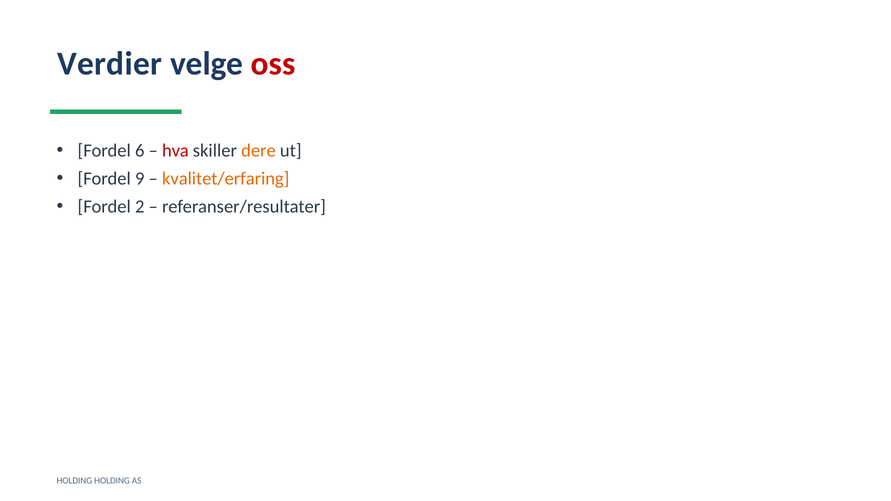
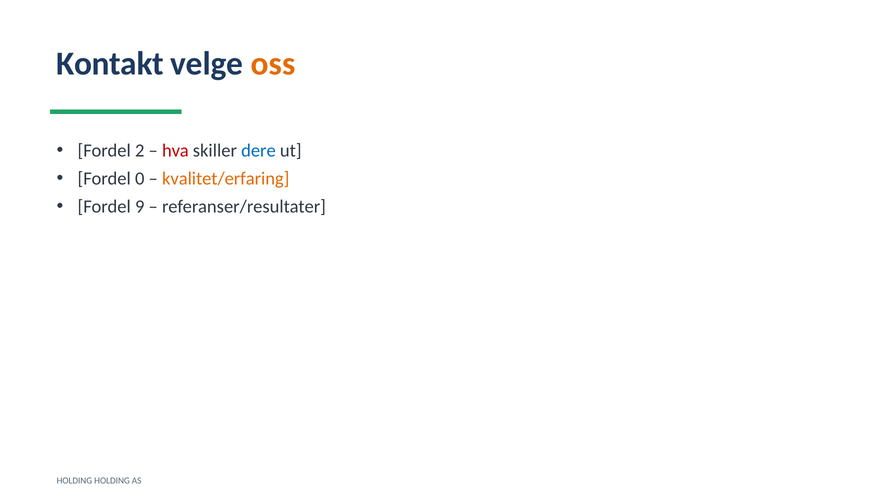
Verdier: Verdier -> Kontakt
oss colour: red -> orange
6: 6 -> 2
dere colour: orange -> blue
9: 9 -> 0
2: 2 -> 9
